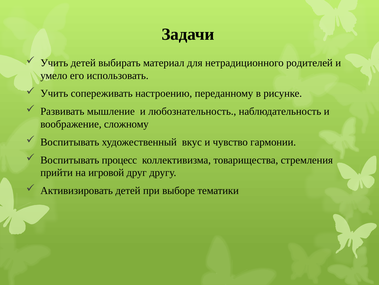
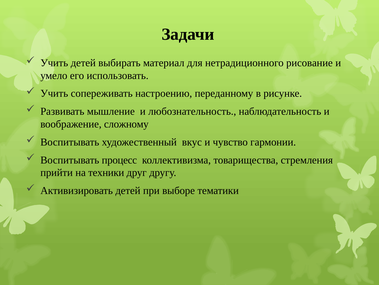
родителей: родителей -> рисование
игровой: игровой -> техники
